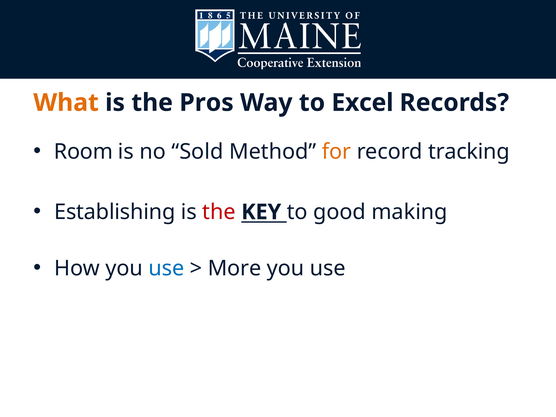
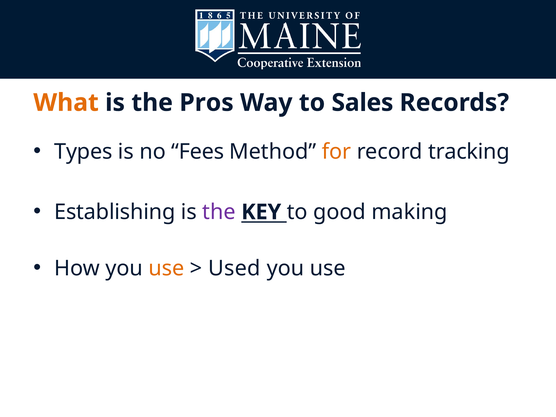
Excel: Excel -> Sales
Room: Room -> Types
Sold: Sold -> Fees
the at (219, 212) colour: red -> purple
use at (166, 268) colour: blue -> orange
More: More -> Used
